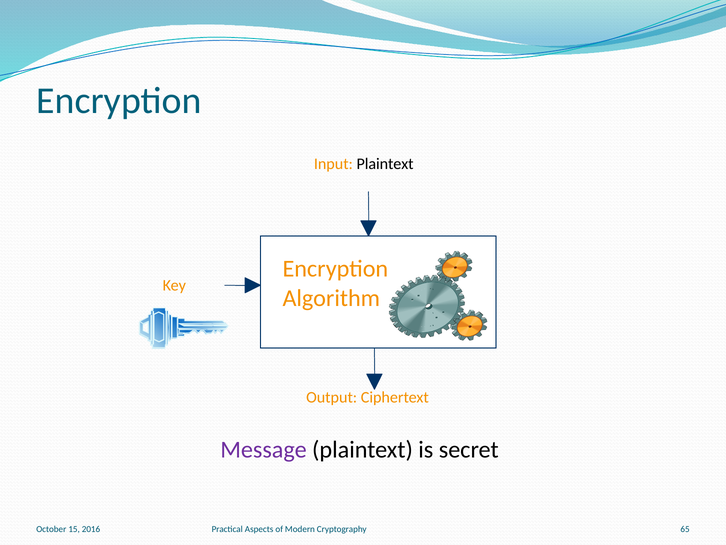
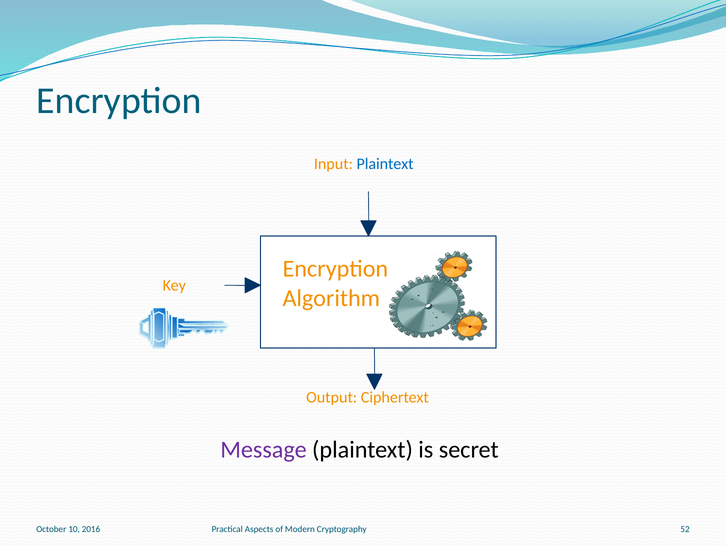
Plaintext at (385, 164) colour: black -> blue
65: 65 -> 52
15: 15 -> 10
